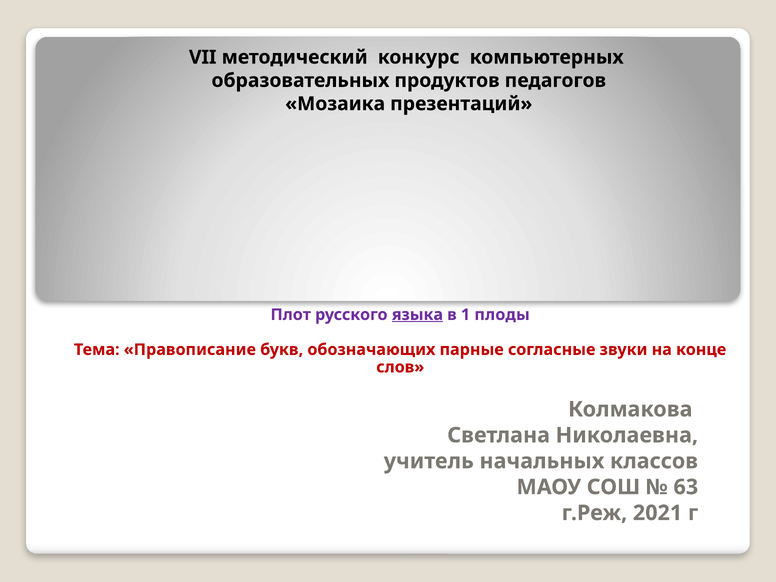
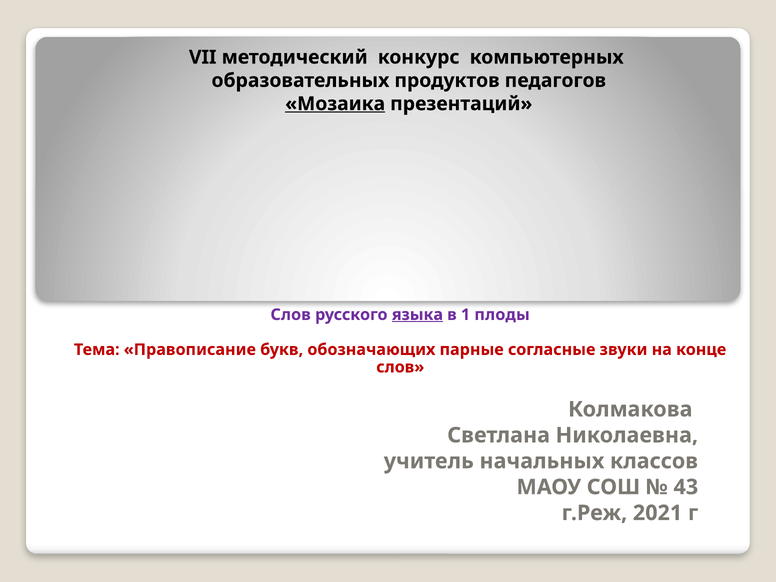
Мозаика underline: none -> present
Плот at (291, 315): Плот -> Слов
63: 63 -> 43
